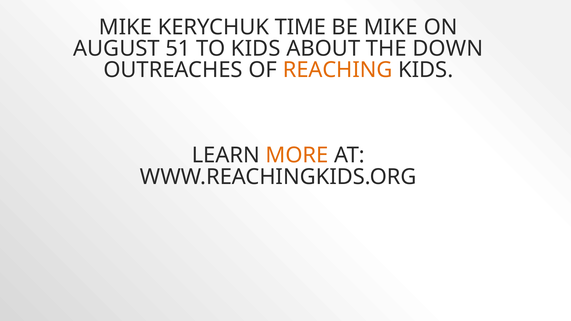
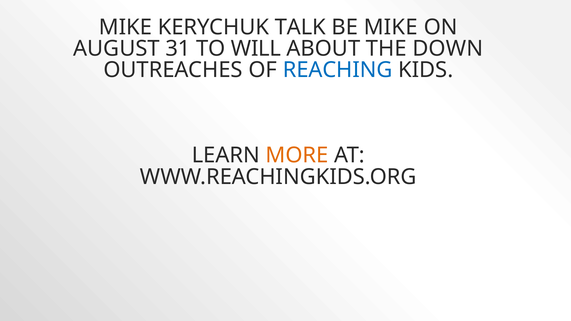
TIME: TIME -> TALK
51: 51 -> 31
TO KIDS: KIDS -> WILL
REACHING colour: orange -> blue
